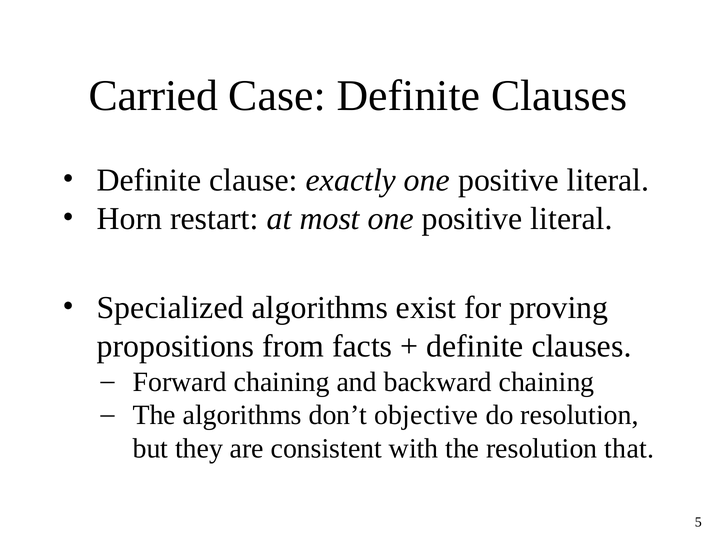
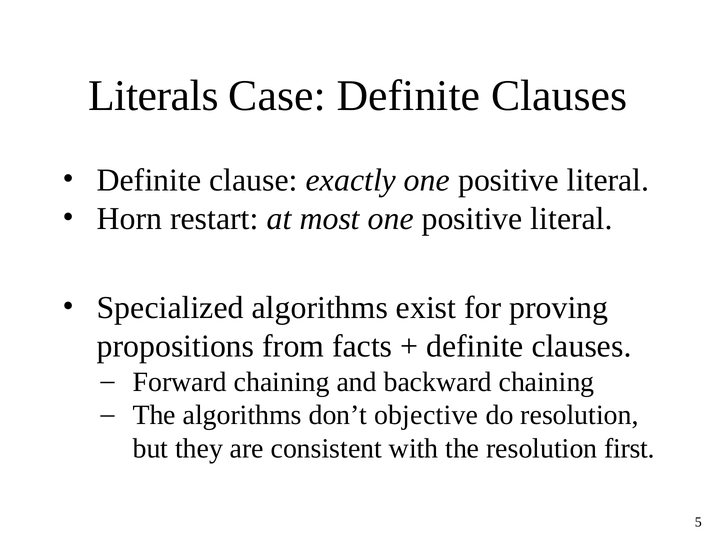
Carried: Carried -> Literals
that: that -> first
